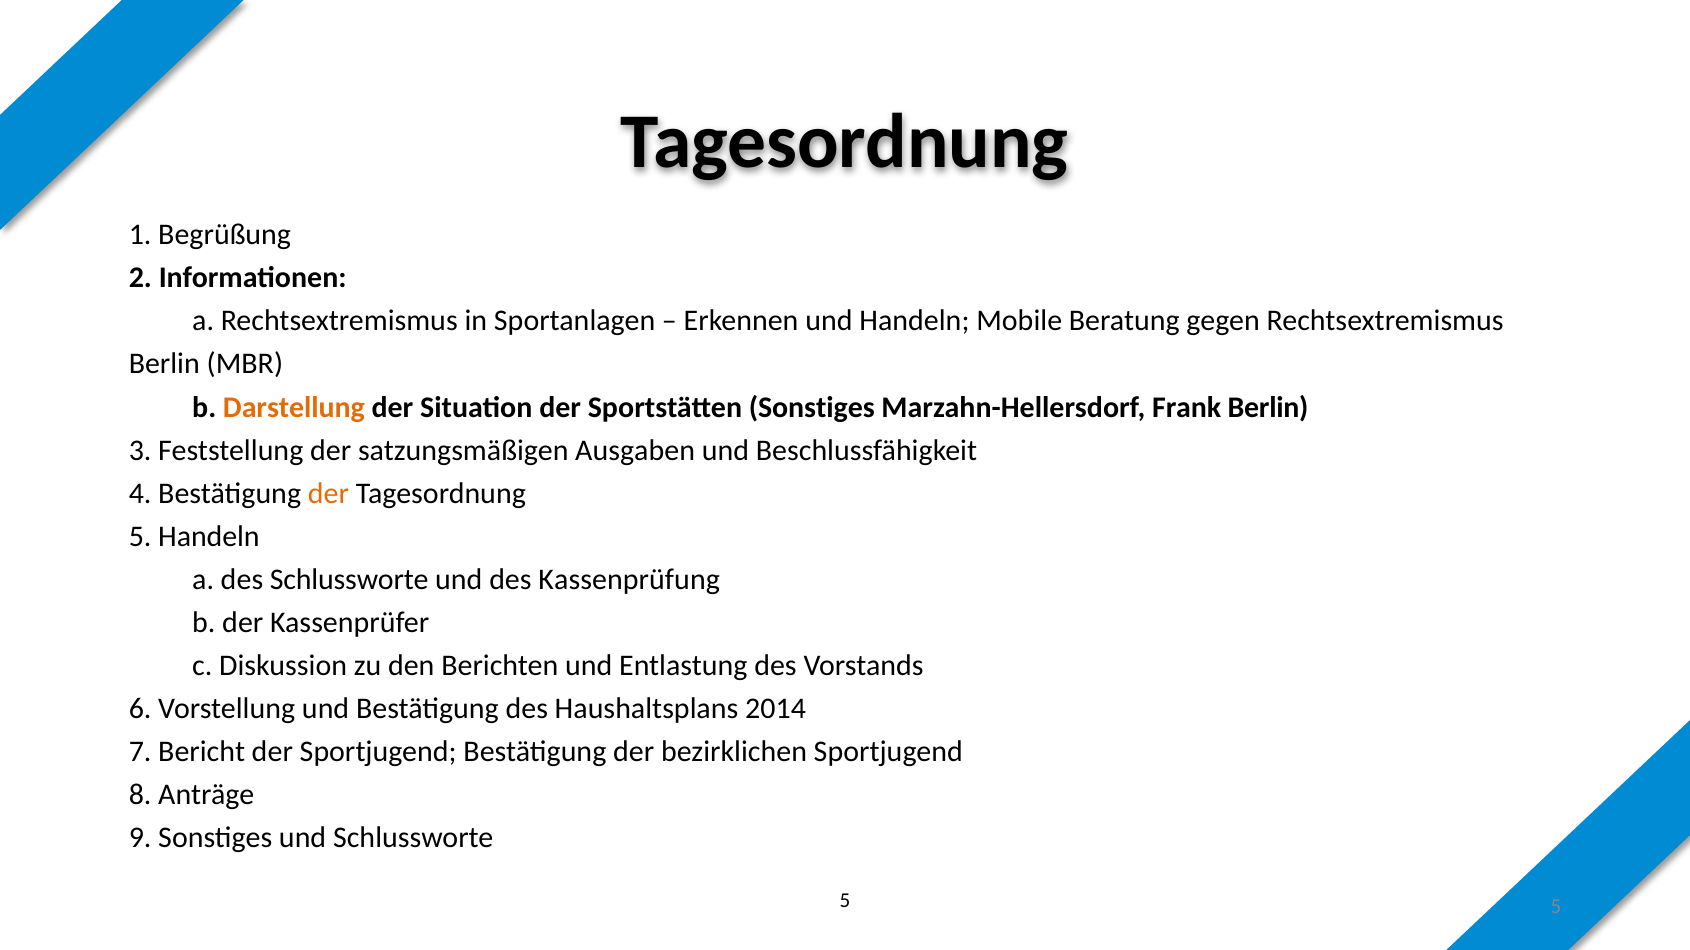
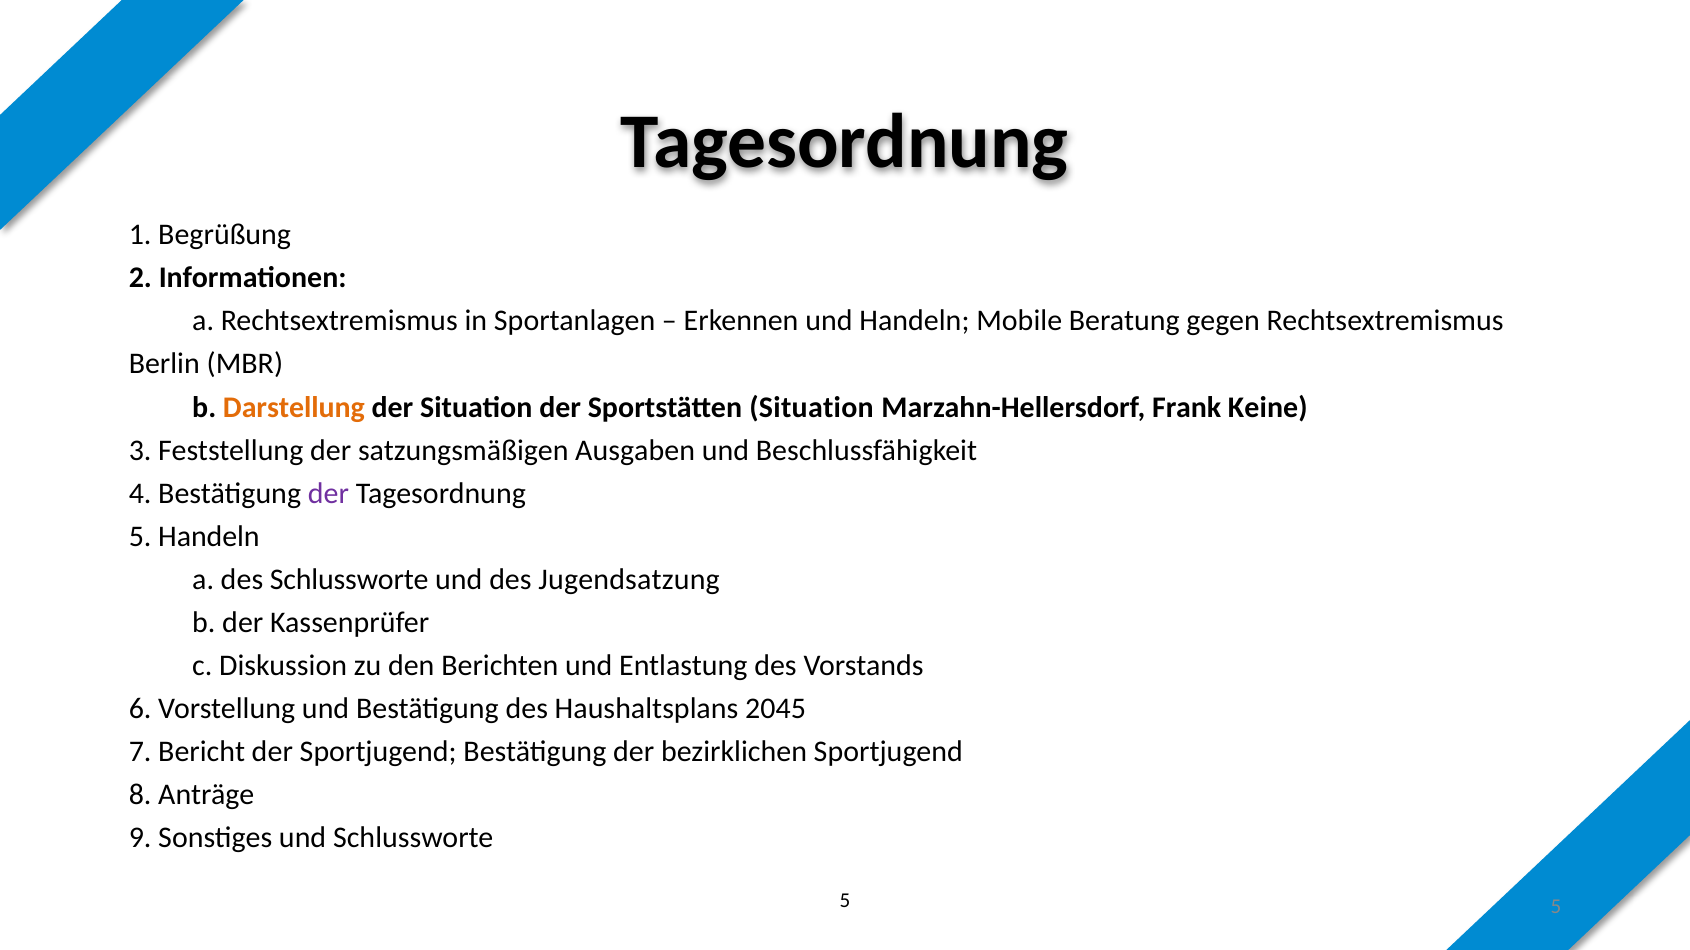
Sportstätten Sonstiges: Sonstiges -> Situation
Frank Berlin: Berlin -> Keine
der at (328, 494) colour: orange -> purple
Kassenprüfung: Kassenprüfung -> Jugendsatzung
2014: 2014 -> 2045
